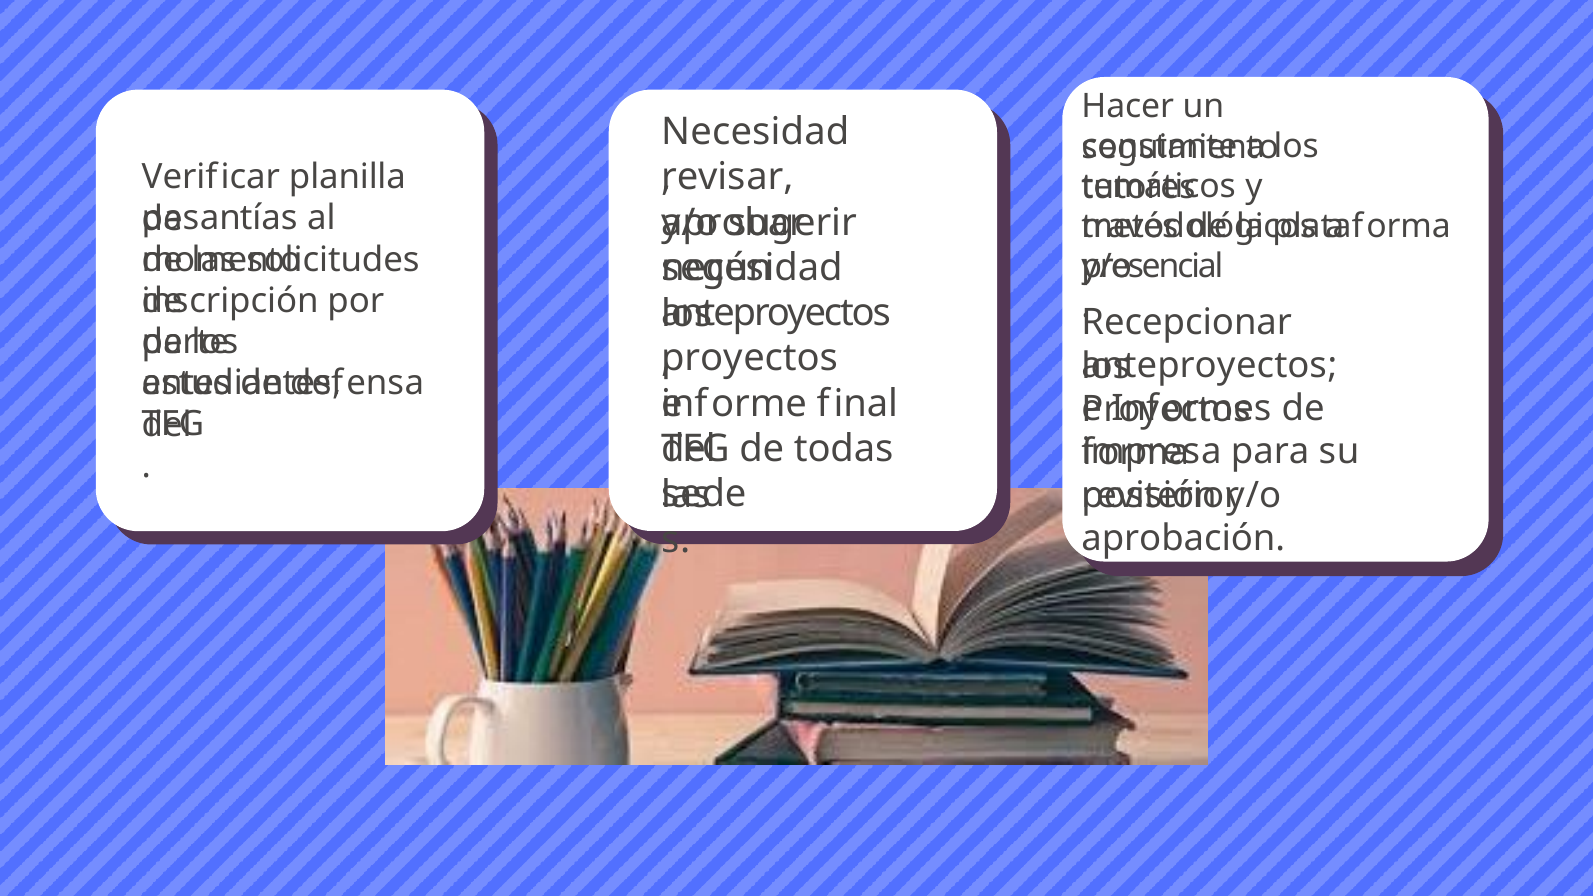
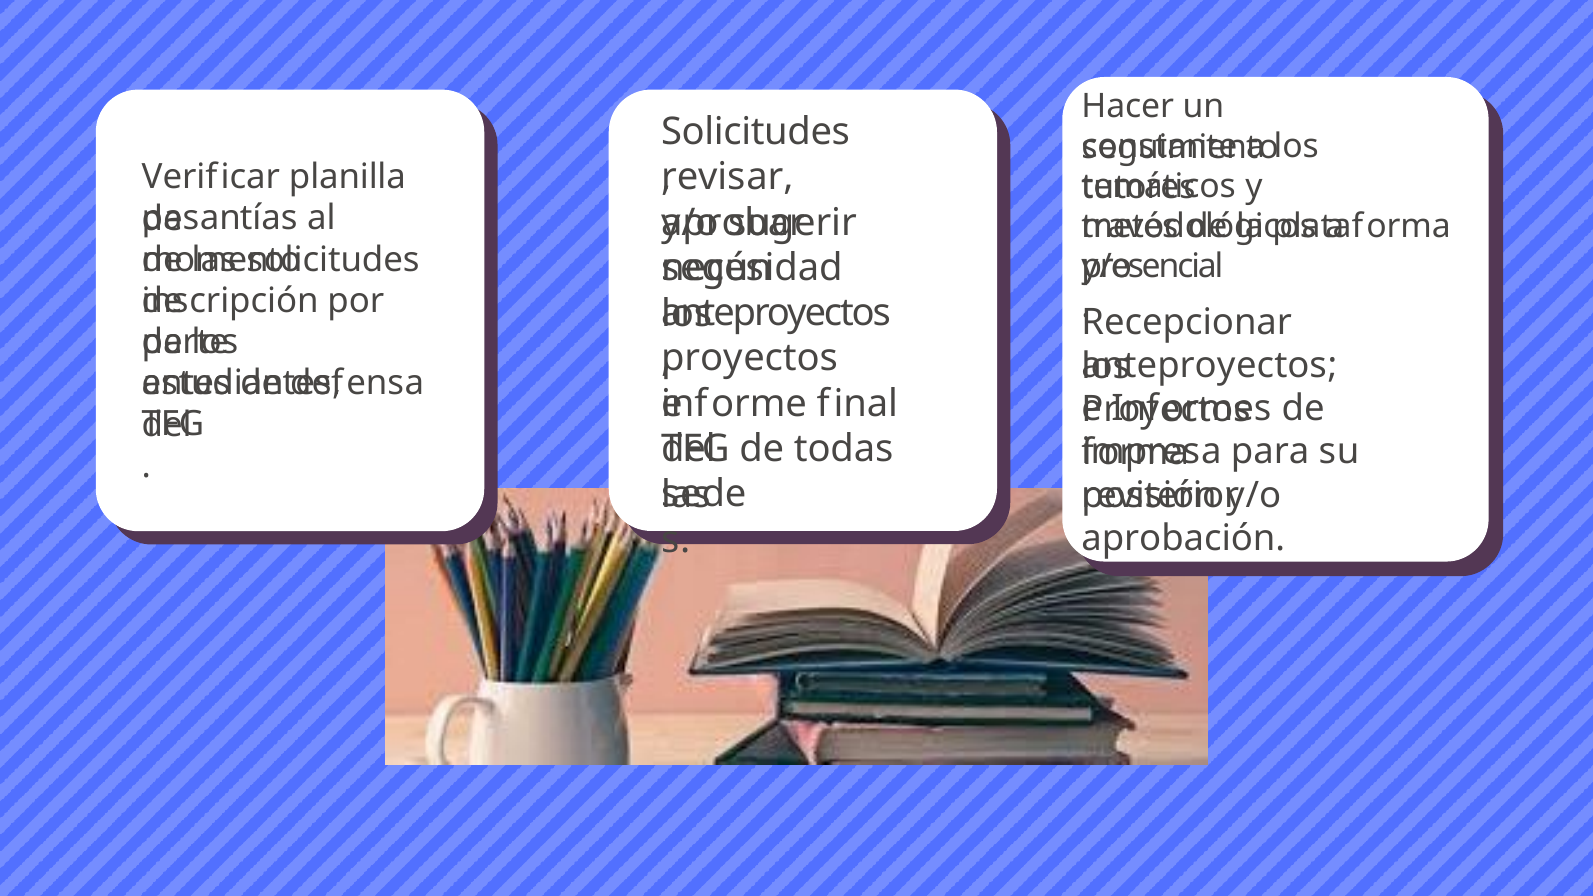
Necesidad at (755, 132): Necesidad -> Solicitudes
